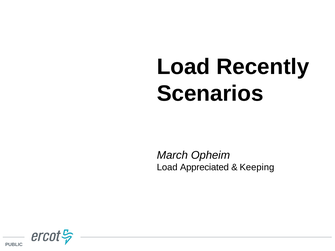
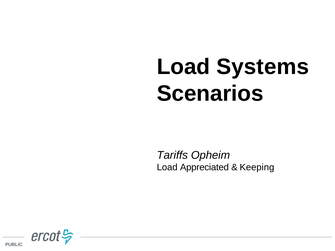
Recently: Recently -> Systems
March: March -> Tariffs
